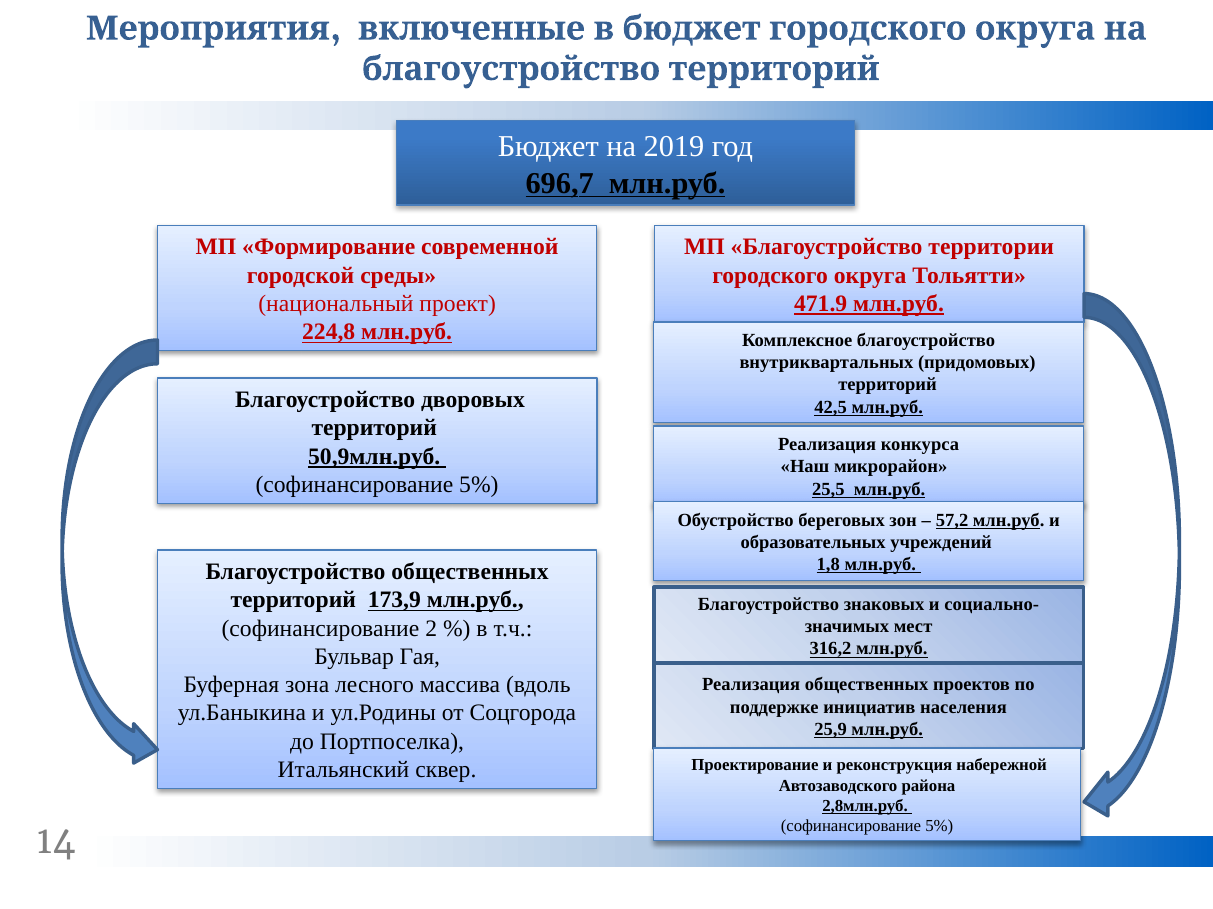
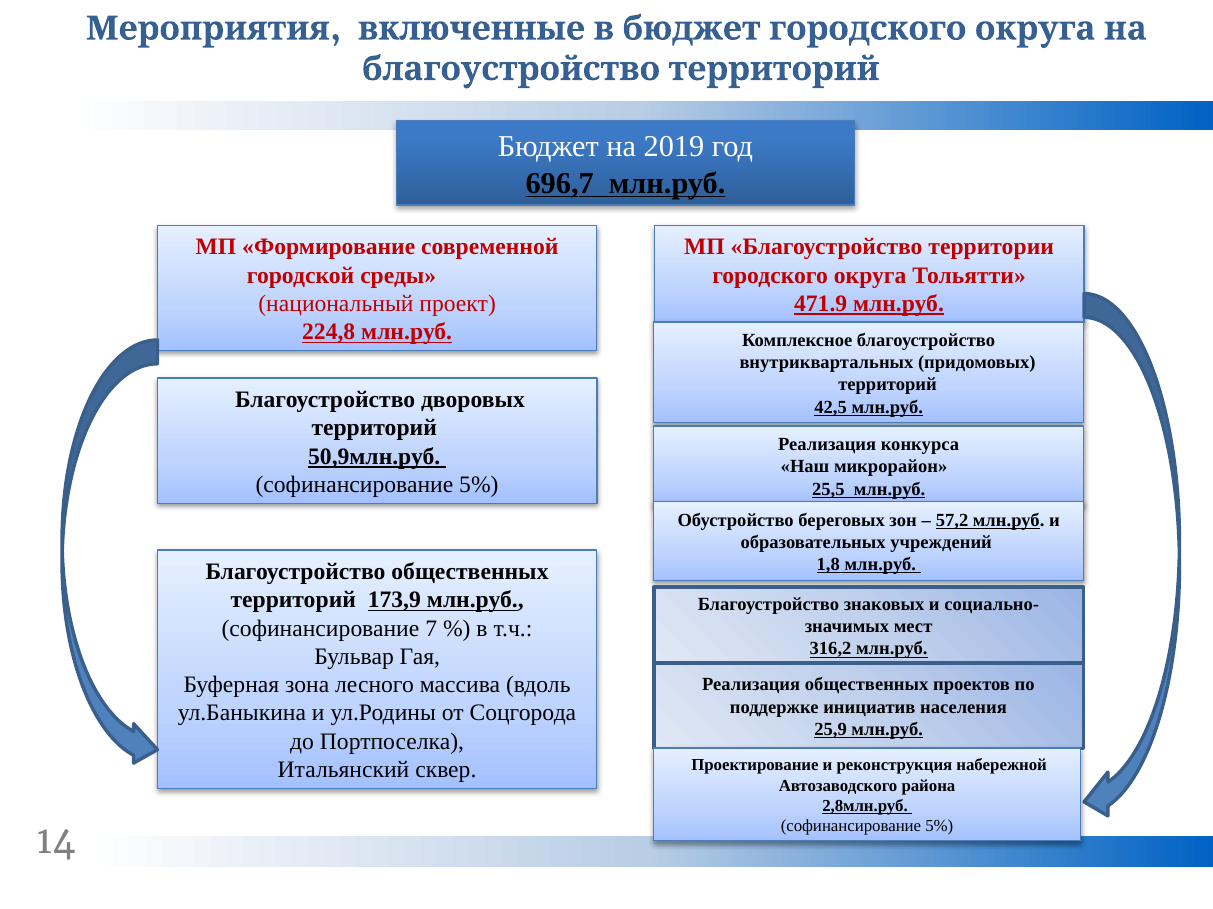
2: 2 -> 7
